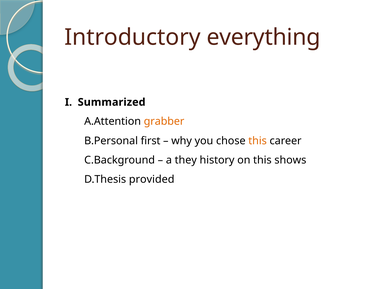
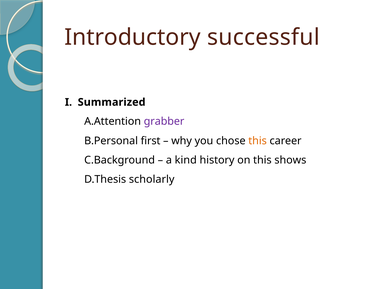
everything: everything -> successful
grabber colour: orange -> purple
they: they -> kind
provided: provided -> scholarly
